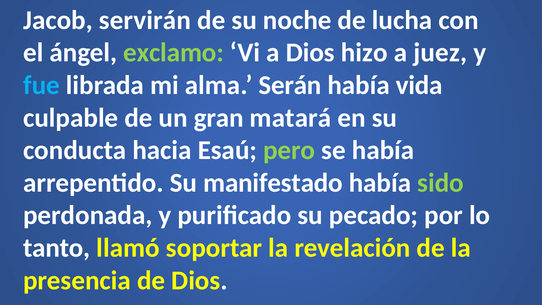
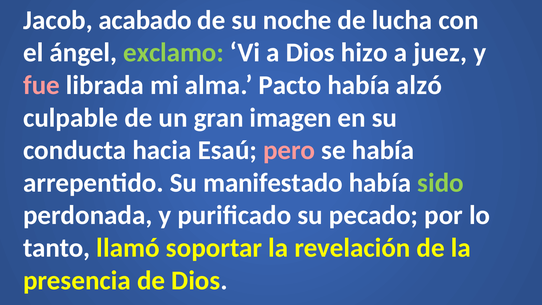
servirán: servirán -> acabado
fue colour: light blue -> pink
Serán: Serán -> Pacto
vida: vida -> alzó
matará: matará -> imagen
pero colour: light green -> pink
